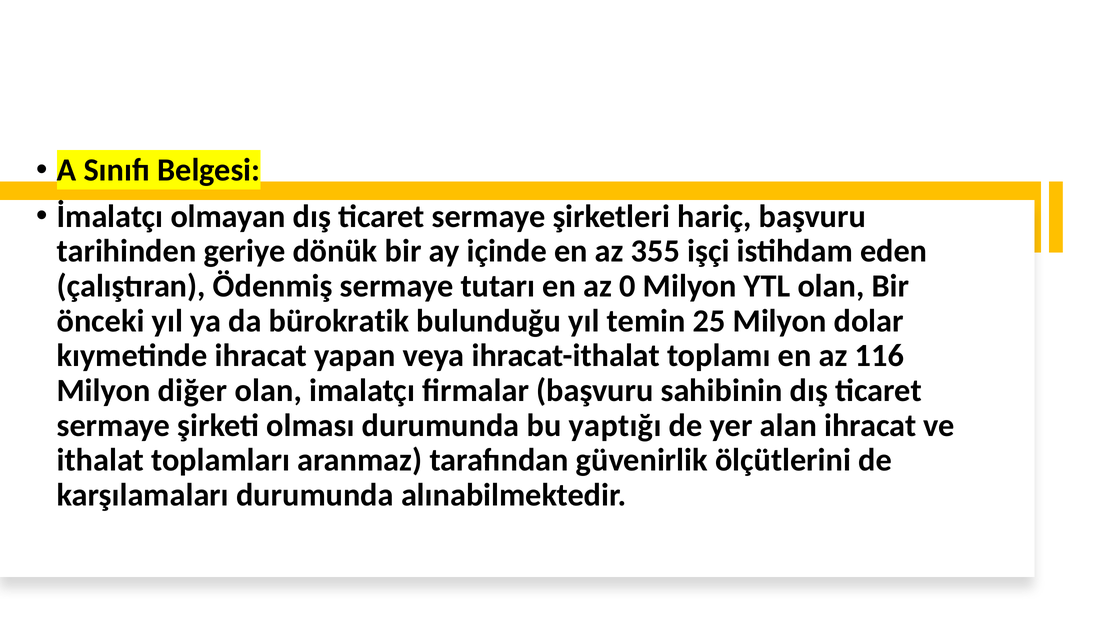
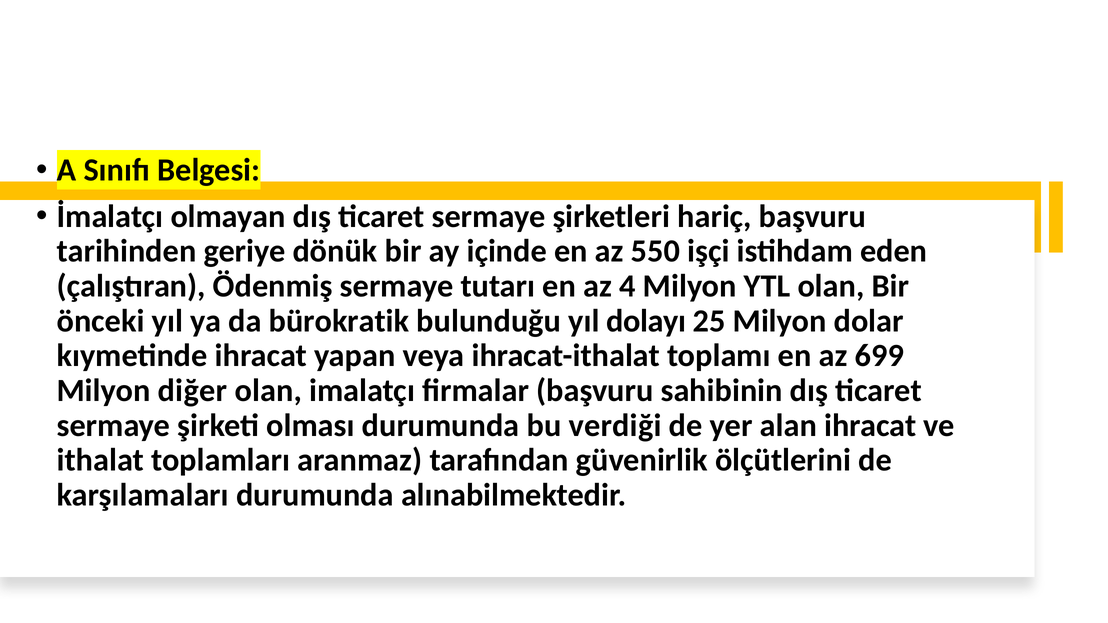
355: 355 -> 550
0: 0 -> 4
temin: temin -> dolayı
116: 116 -> 699
yaptığı: yaptığı -> verdiği
